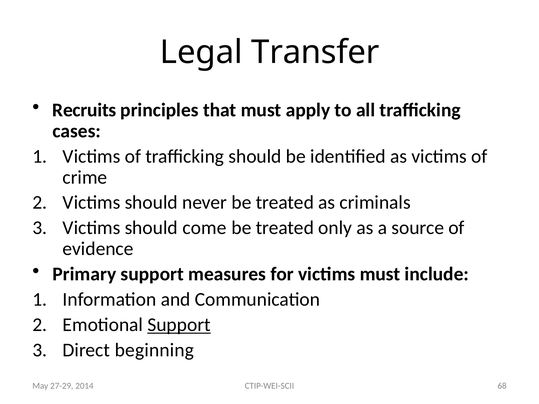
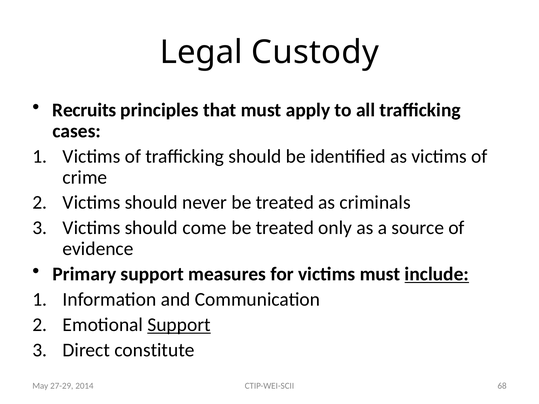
Transfer: Transfer -> Custody
include underline: none -> present
beginning: beginning -> constitute
